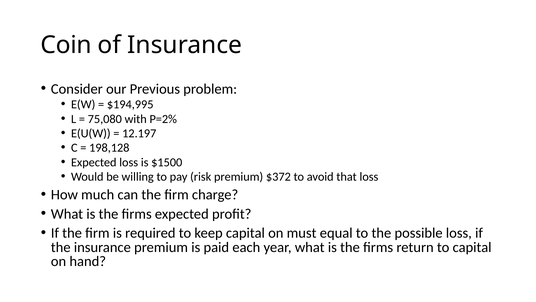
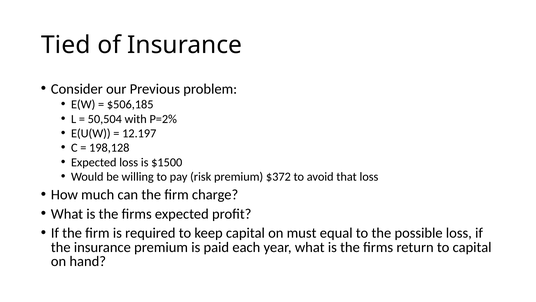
Coin: Coin -> Tied
$194,995: $194,995 -> $506,185
75,080: 75,080 -> 50,504
